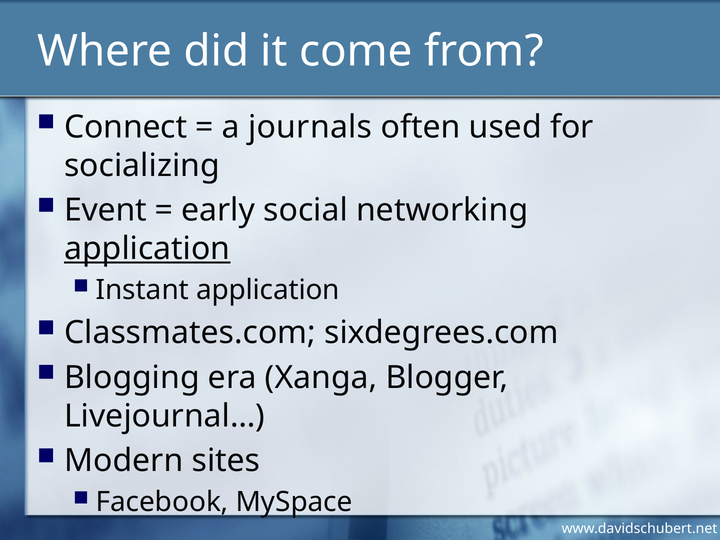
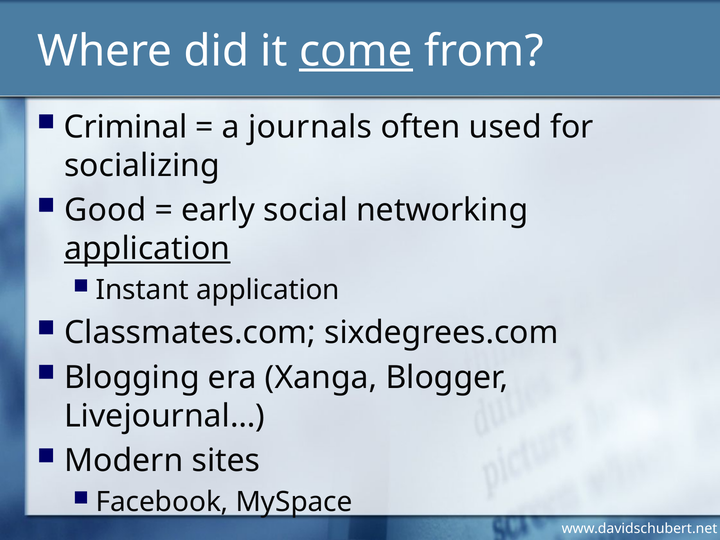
come underline: none -> present
Connect: Connect -> Criminal
Event: Event -> Good
